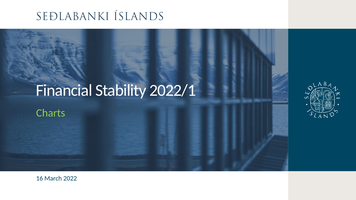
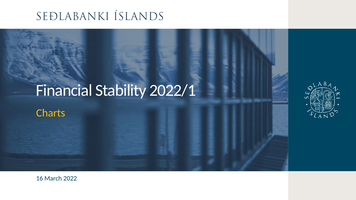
Charts colour: light green -> yellow
